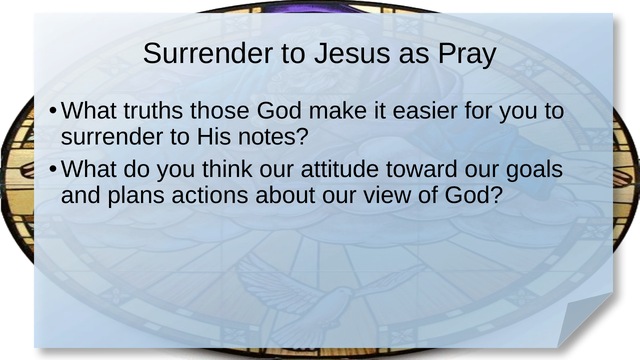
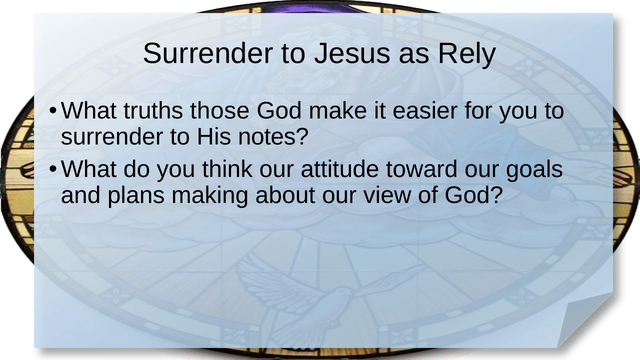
Pray: Pray -> Rely
actions: actions -> making
